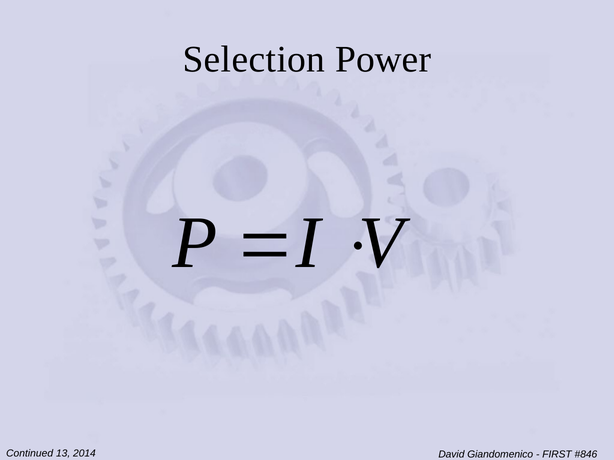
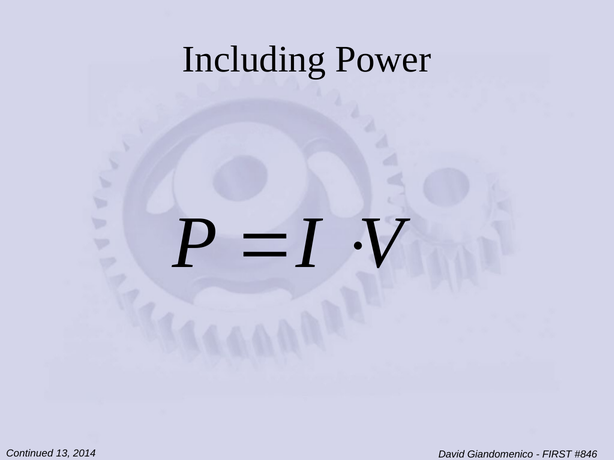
Selection: Selection -> Including
